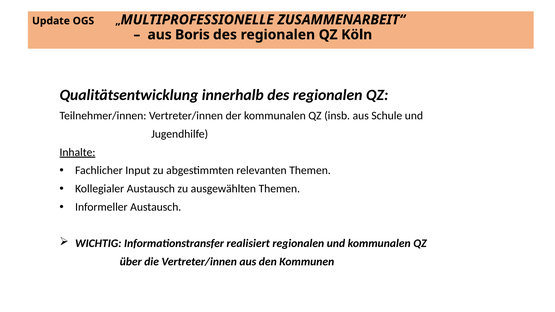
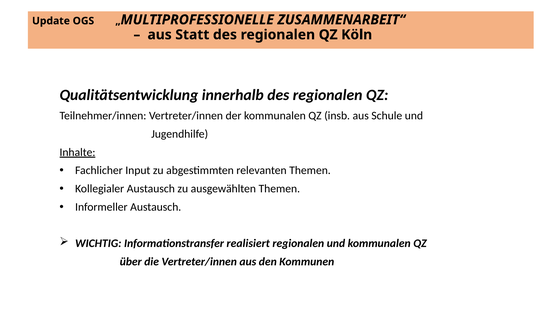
Boris: Boris -> Statt
